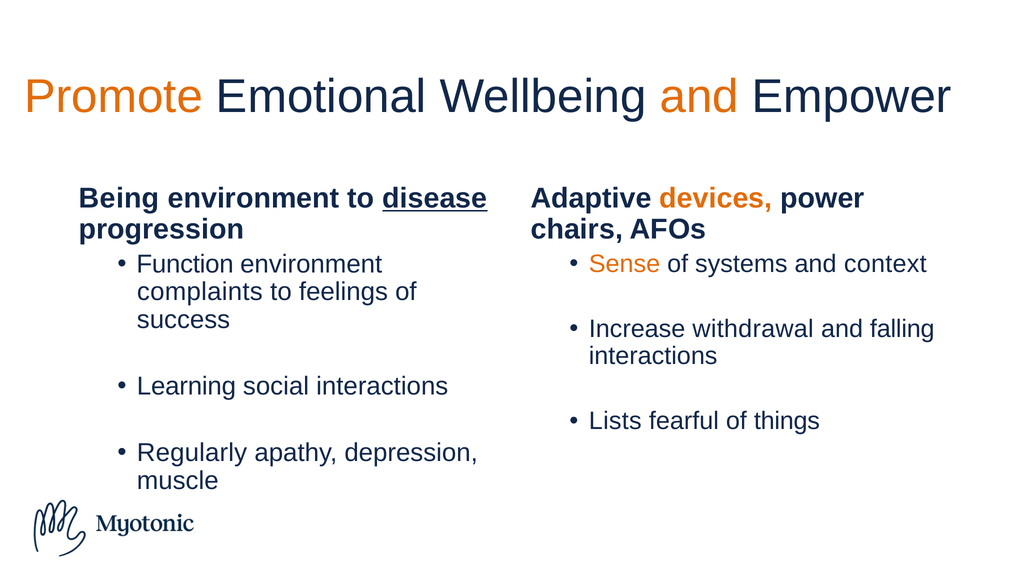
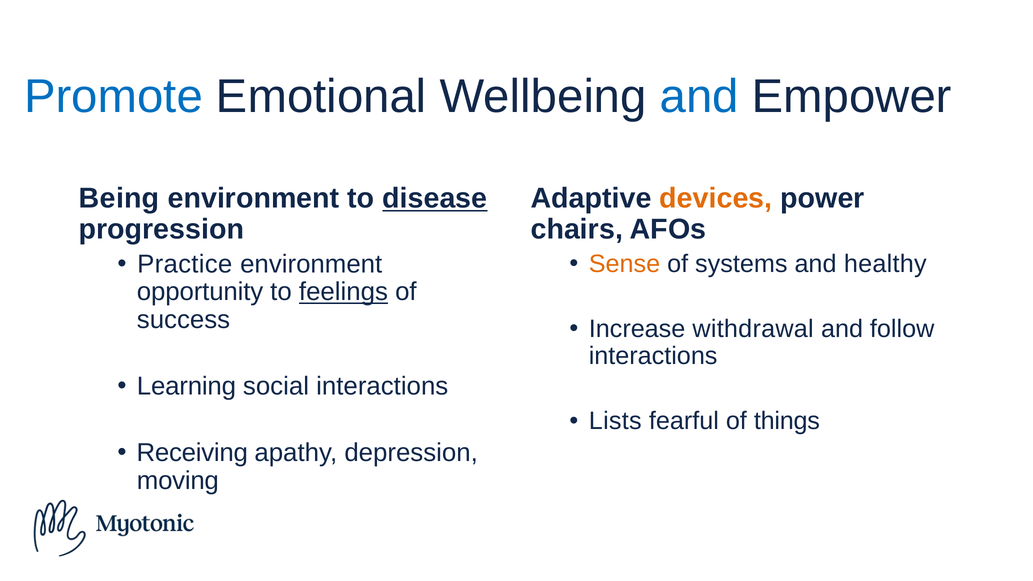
Promote colour: orange -> blue
and at (699, 97) colour: orange -> blue
Function: Function -> Practice
context: context -> healthy
complaints: complaints -> opportunity
feelings underline: none -> present
falling: falling -> follow
Regularly: Regularly -> Receiving
muscle: muscle -> moving
